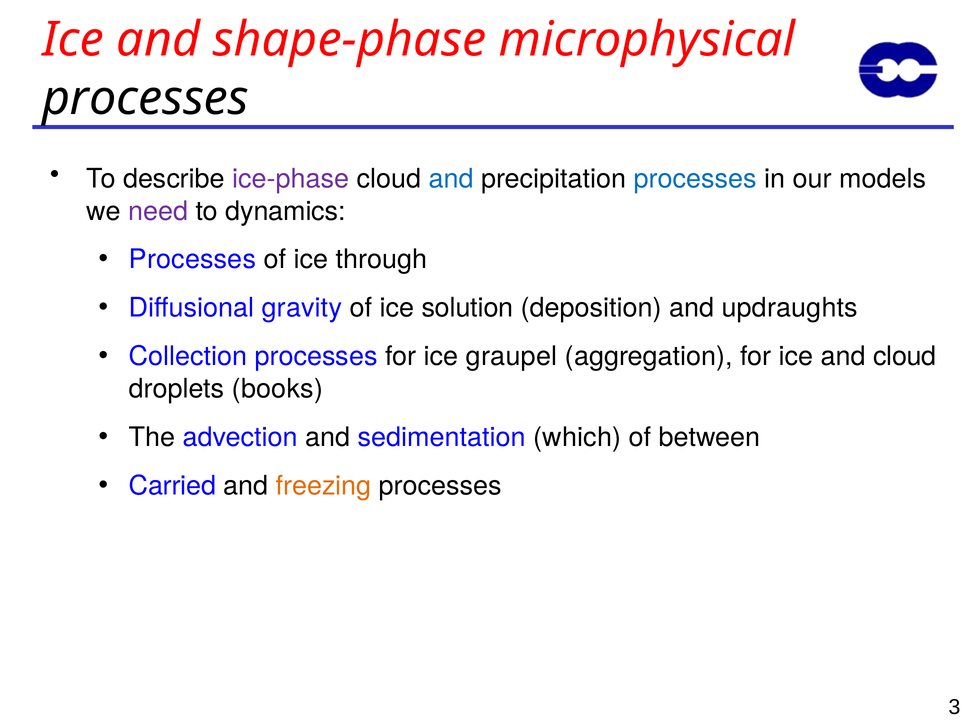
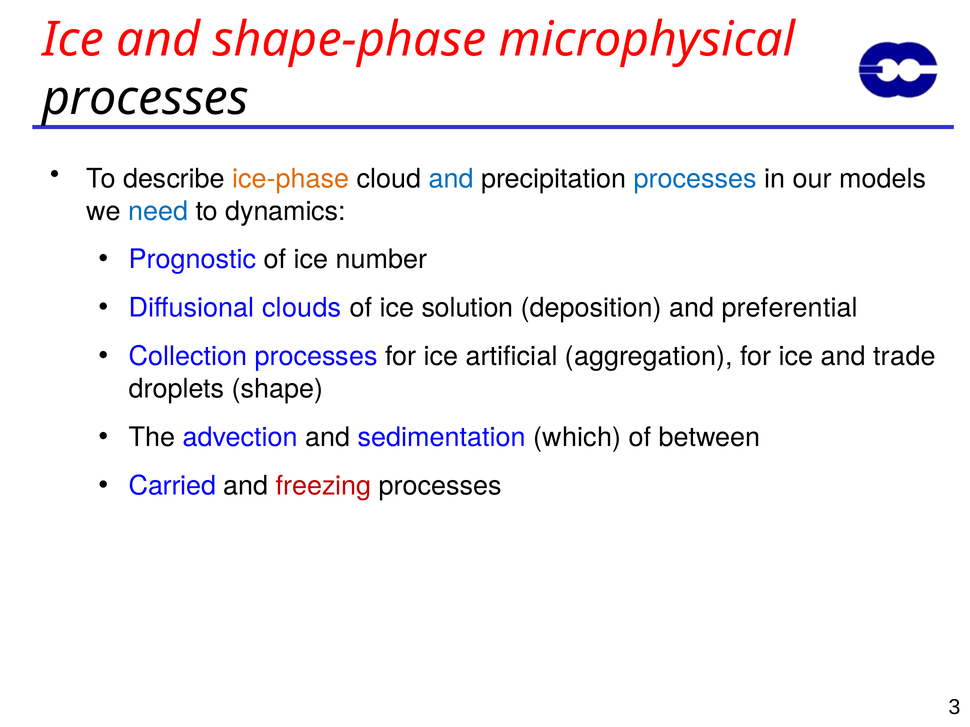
ice-phase colour: purple -> orange
need colour: purple -> blue
Processes at (193, 260): Processes -> Prognostic
through: through -> number
gravity: gravity -> clouds
updraughts: updraughts -> preferential
graupel: graupel -> artificial
and cloud: cloud -> trade
books: books -> shape
freezing colour: orange -> red
